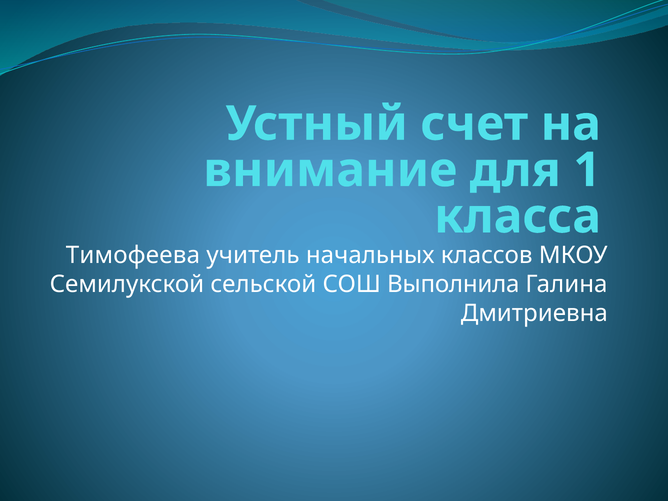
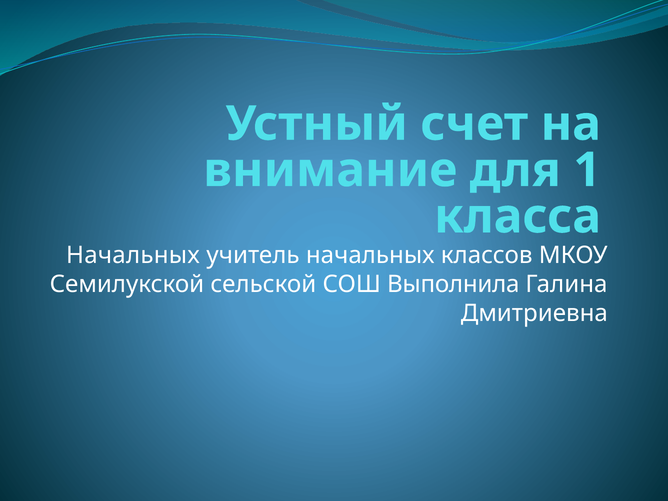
Тимофеева at (133, 255): Тимофеева -> Начальных
